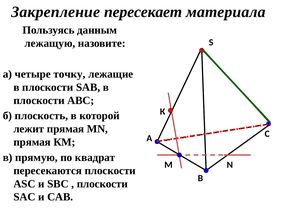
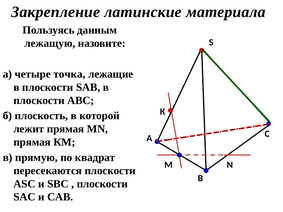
пересекает: пересекает -> латинские
точку: точку -> точка
